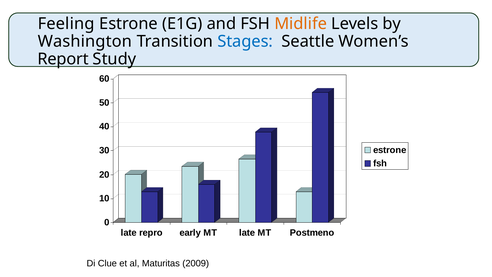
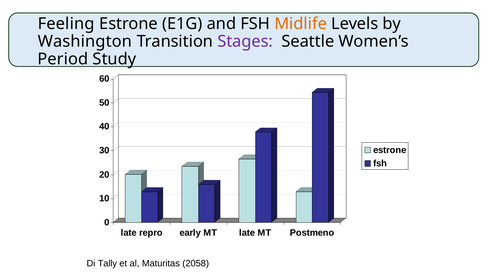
Stages colour: blue -> purple
Report: Report -> Period
Clue: Clue -> Tally
2009: 2009 -> 2058
